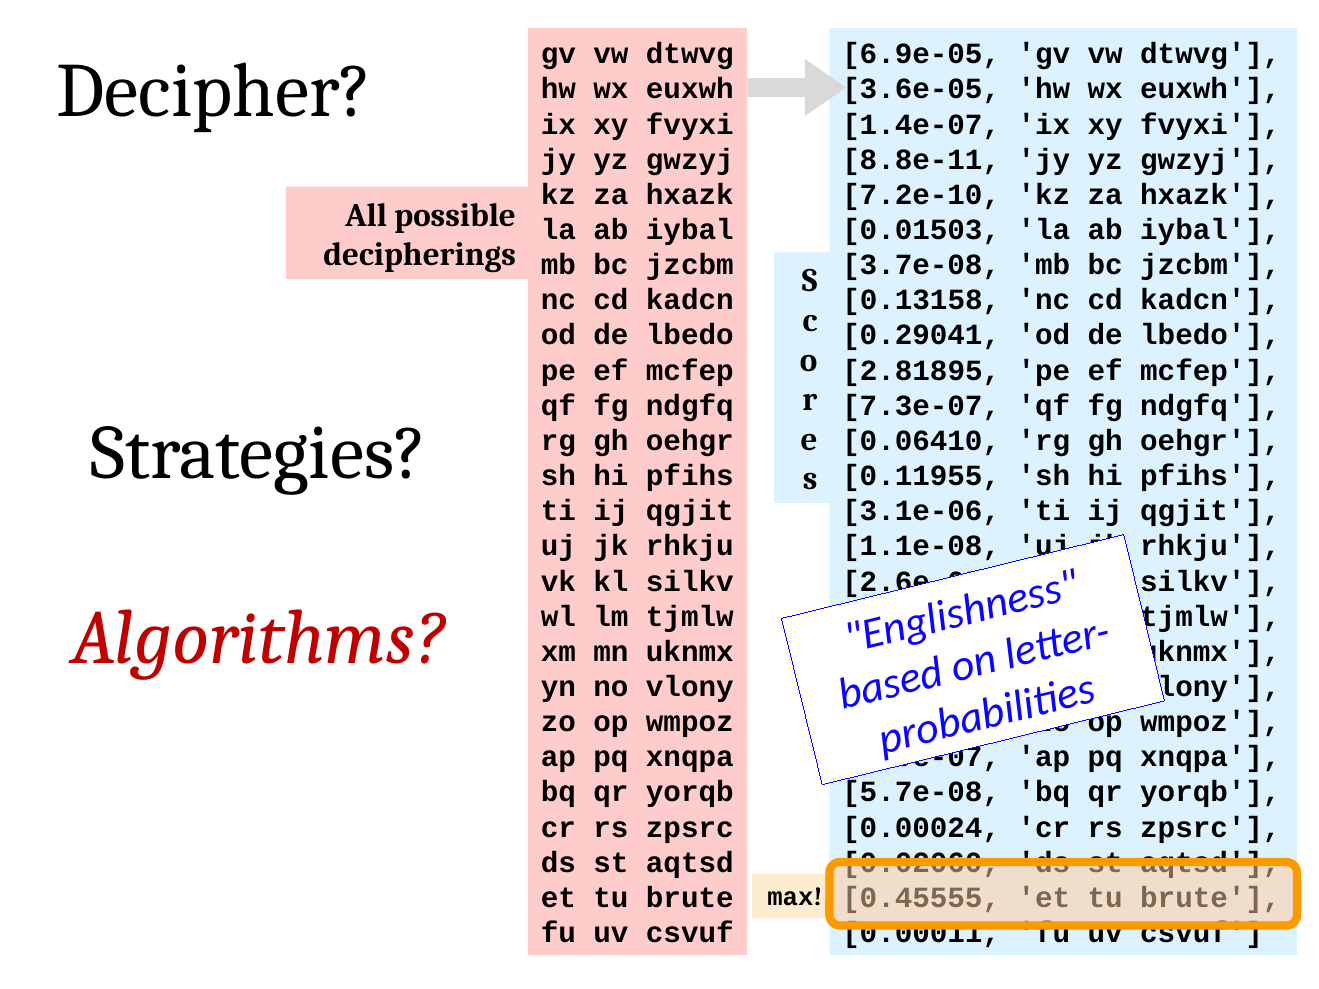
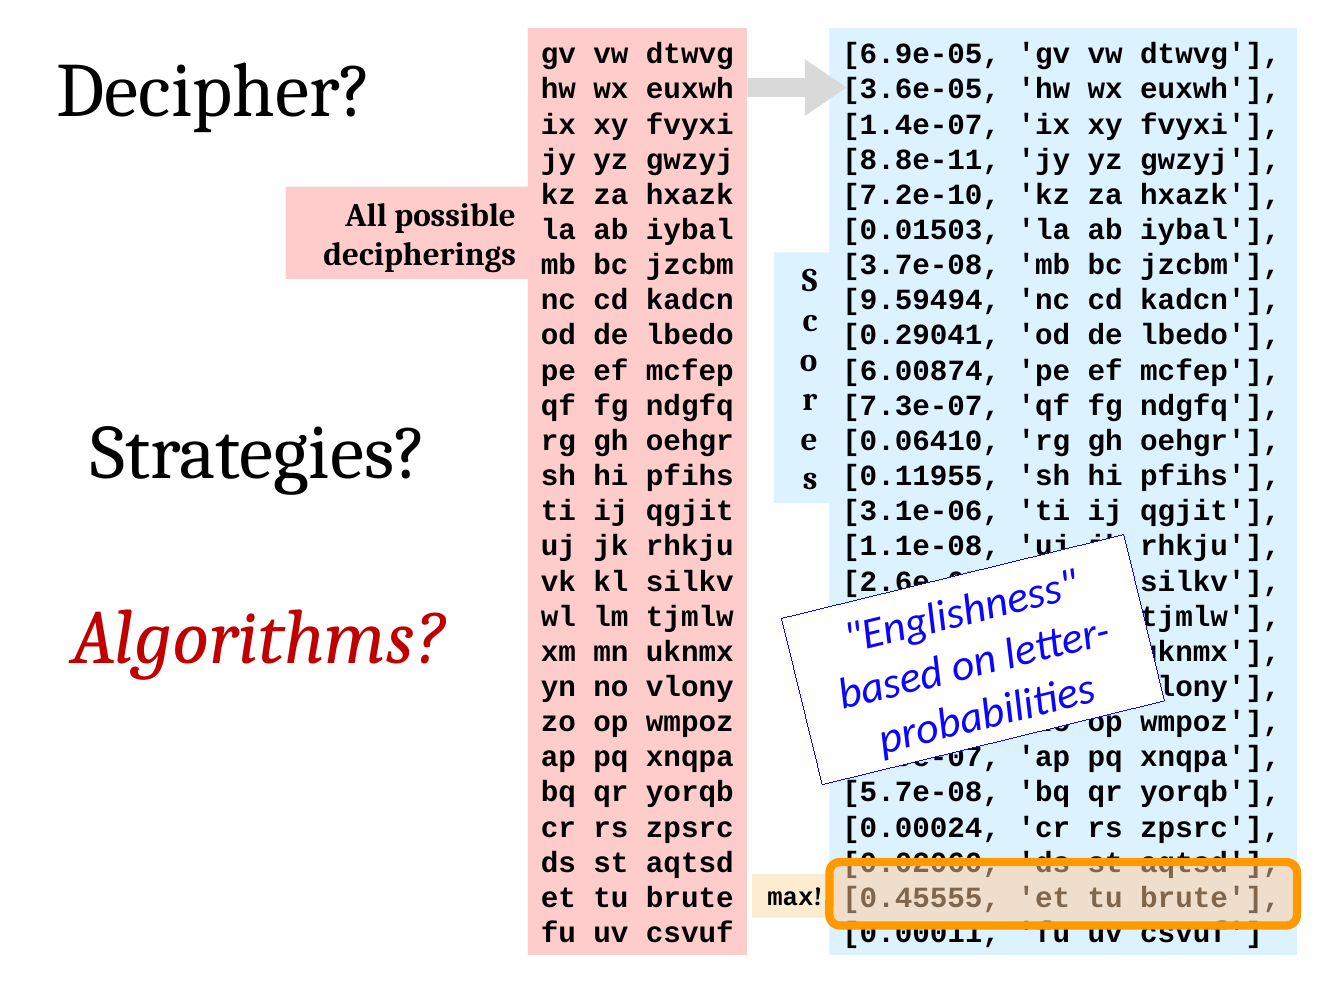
0.13158: 0.13158 -> 9.59494
2.81895: 2.81895 -> 6.00874
